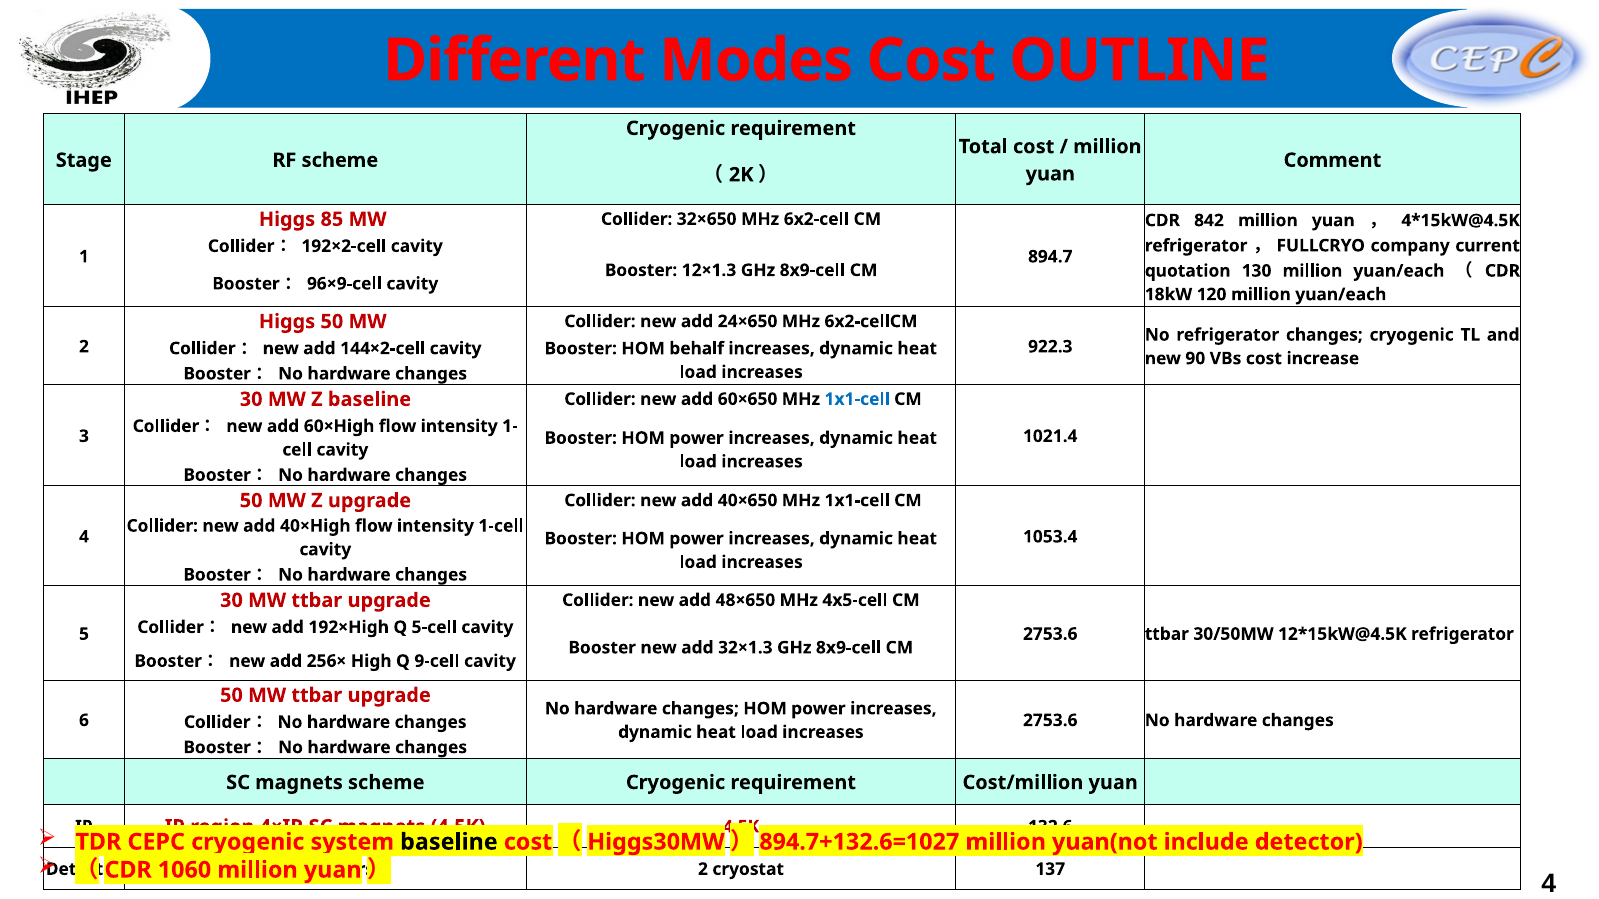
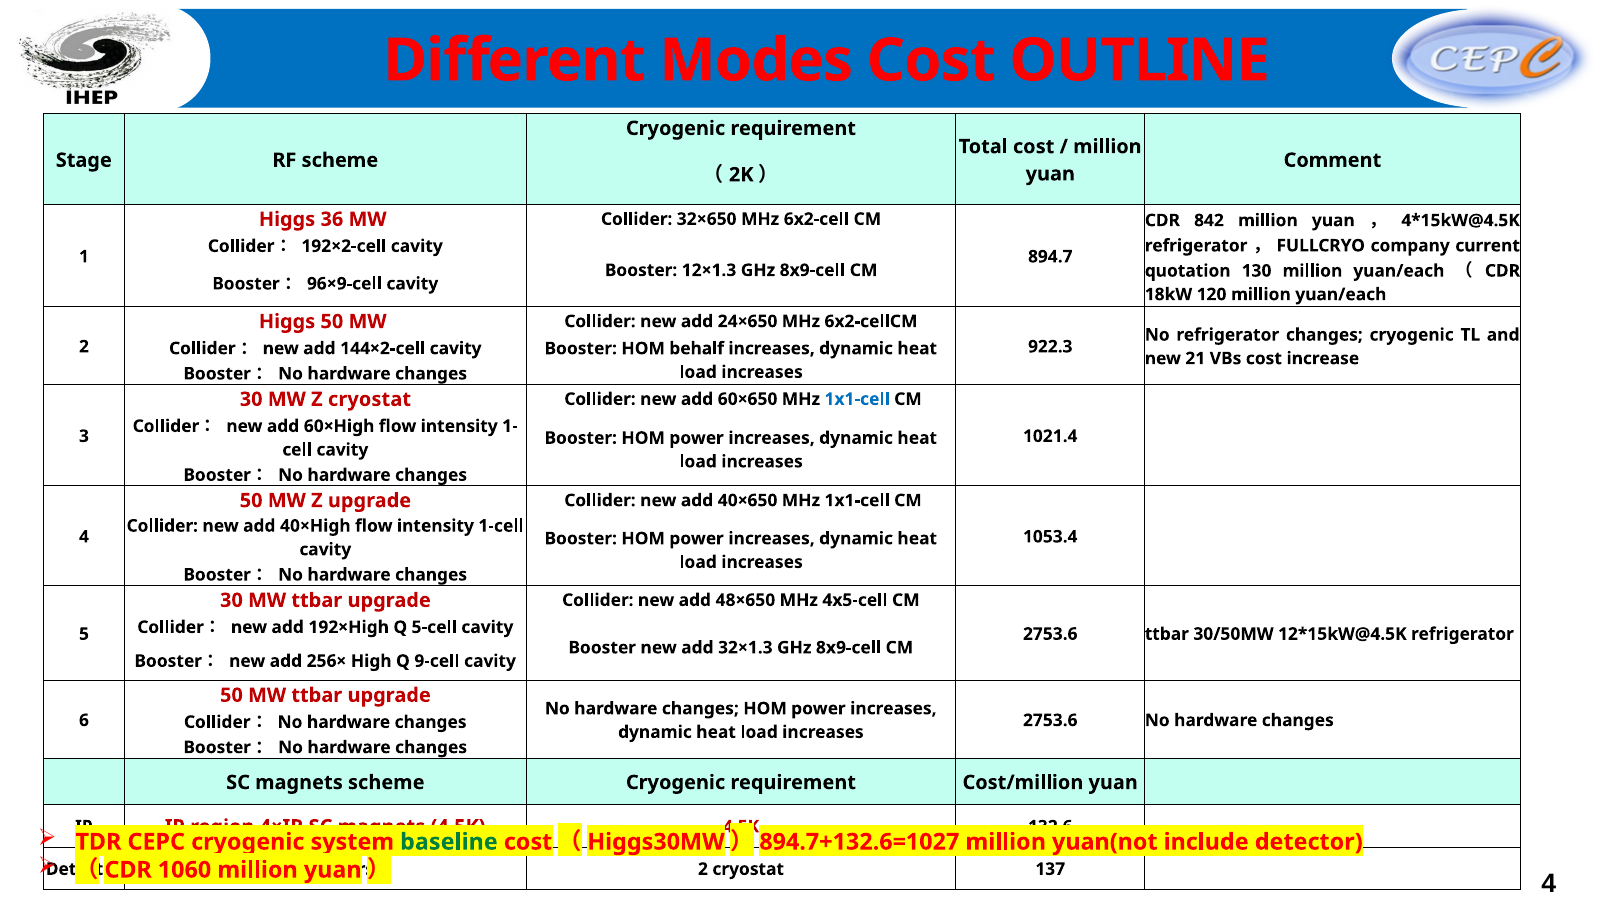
85: 85 -> 36
90: 90 -> 21
Z baseline: baseline -> cryostat
baseline at (449, 842) colour: black -> green
